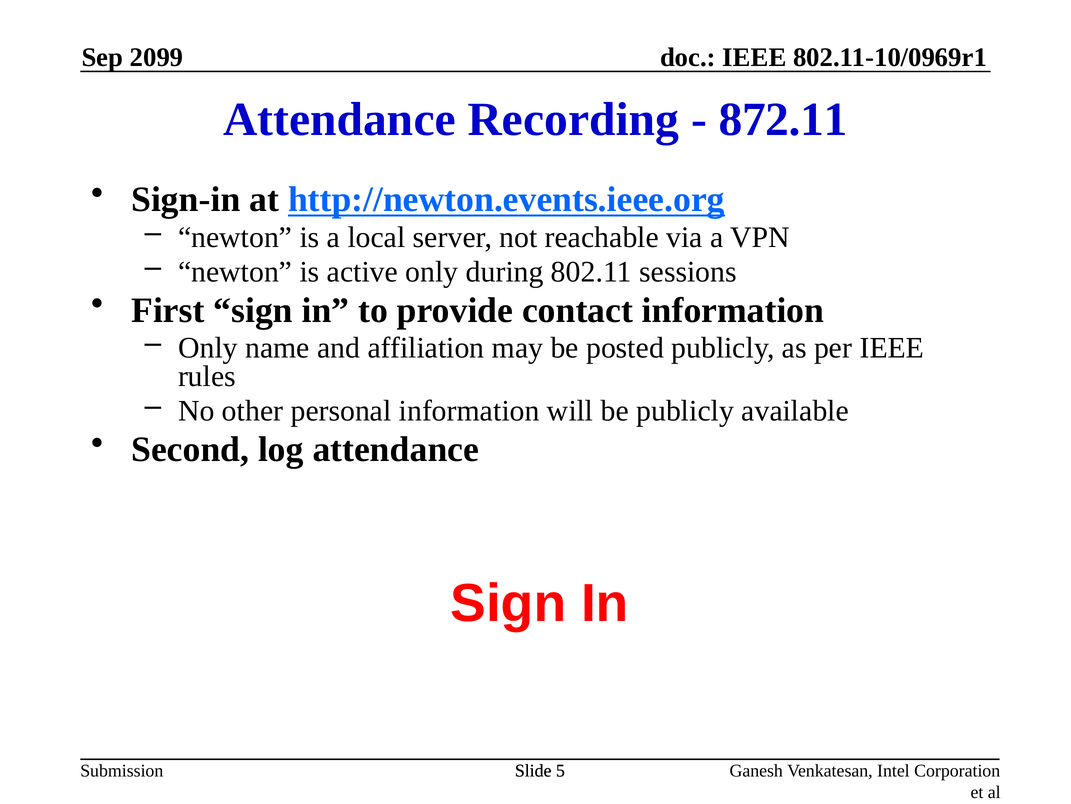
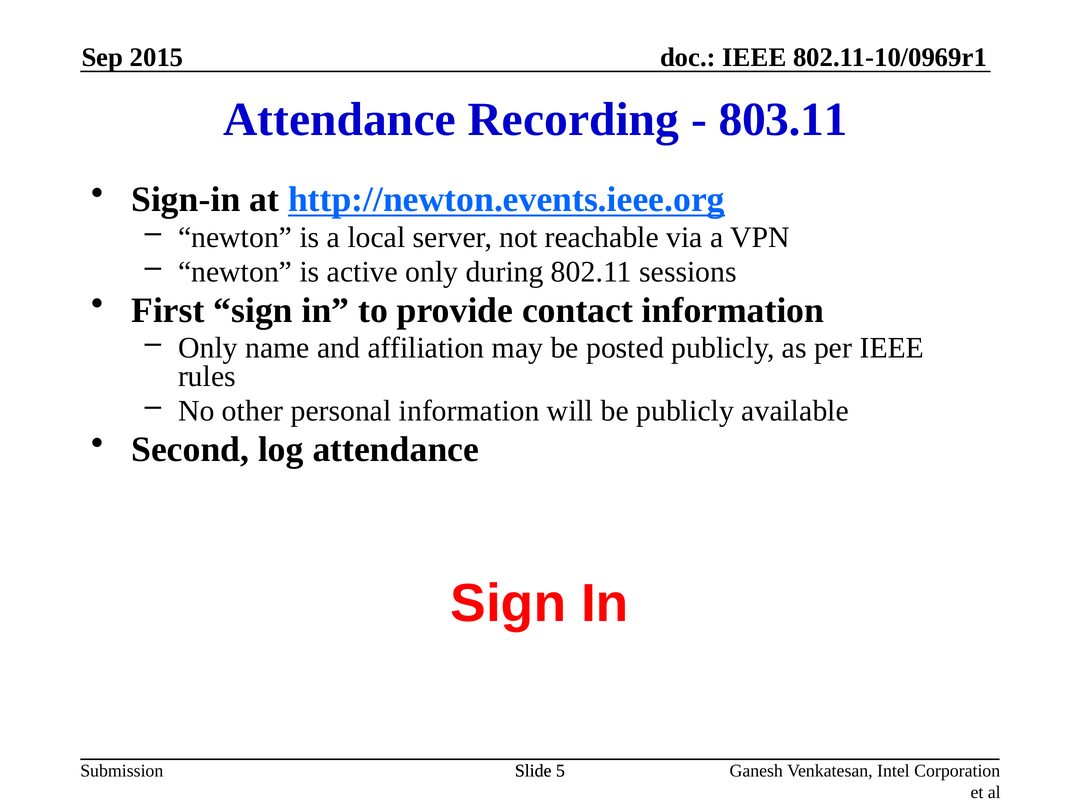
2099: 2099 -> 2015
872.11: 872.11 -> 803.11
